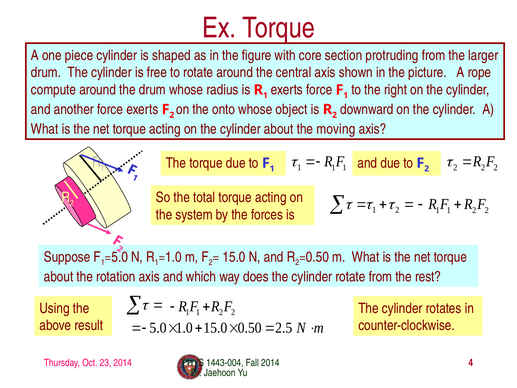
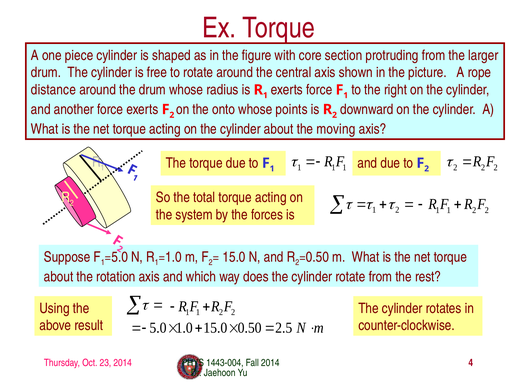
compute: compute -> distance
object: object -> points
